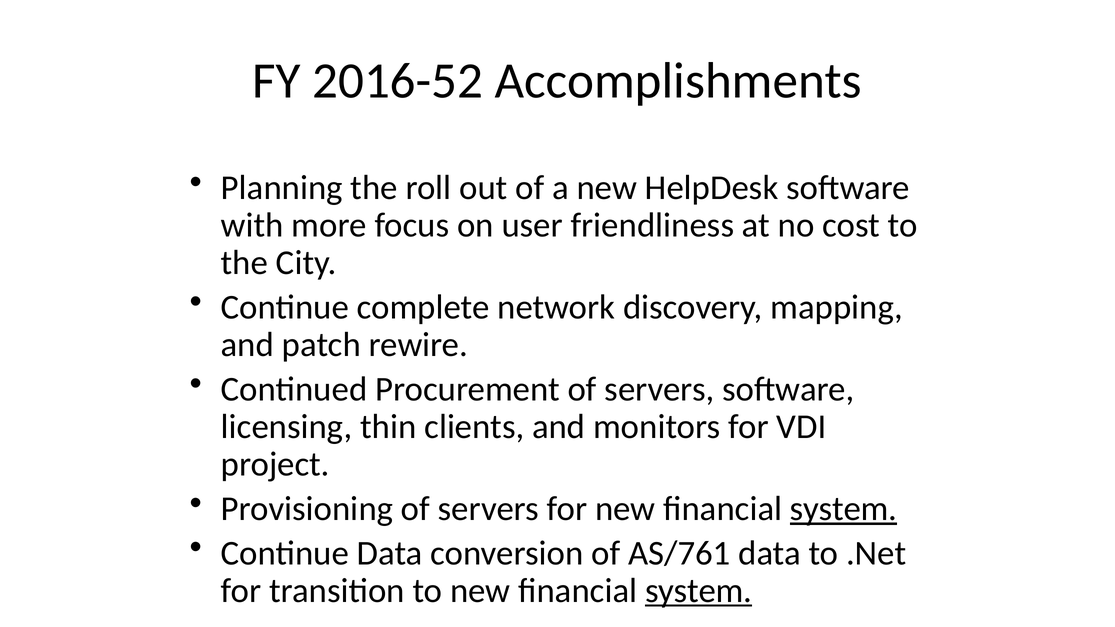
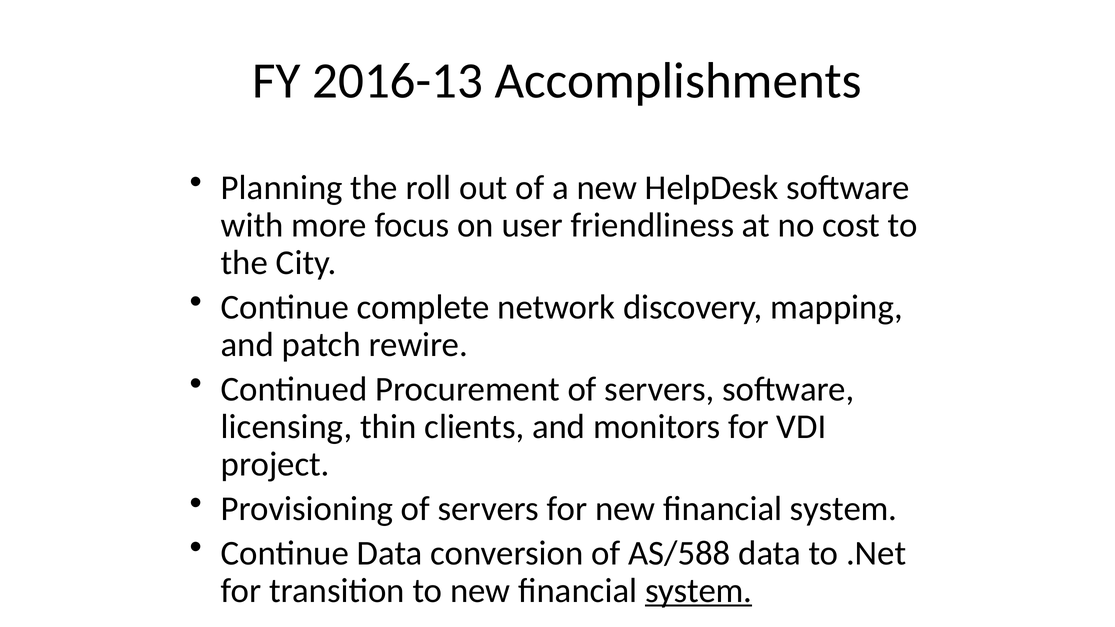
2016-52: 2016-52 -> 2016-13
system at (844, 509) underline: present -> none
AS/761: AS/761 -> AS/588
